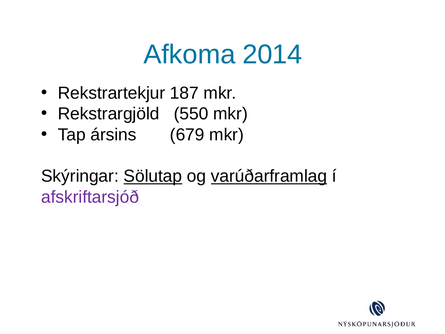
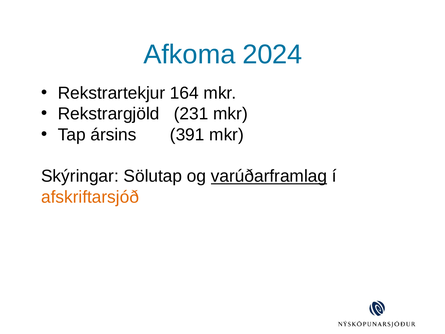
2014: 2014 -> 2024
187: 187 -> 164
550: 550 -> 231
679: 679 -> 391
Sölutap underline: present -> none
afskriftarsjóð colour: purple -> orange
